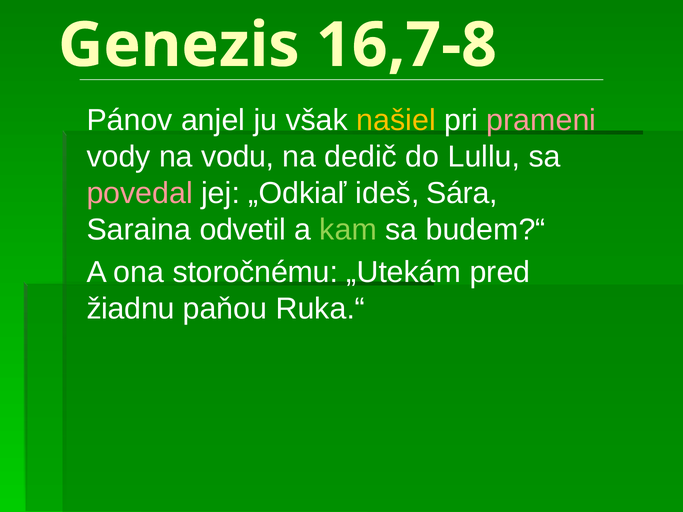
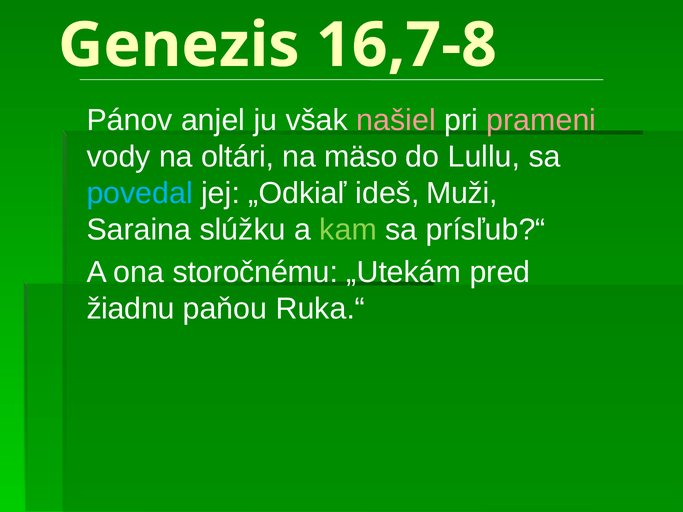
našiel colour: yellow -> pink
vodu: vodu -> oltári
dedič: dedič -> mäso
povedal colour: pink -> light blue
Sára: Sára -> Muži
odvetil: odvetil -> slúžku
budem?“: budem?“ -> prísľub?“
